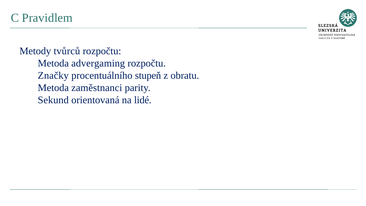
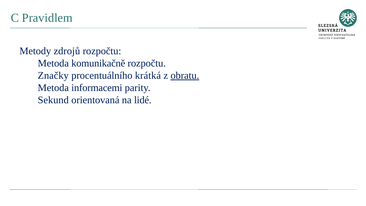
tvůrců: tvůrců -> zdrojů
advergaming: advergaming -> komunikačně
stupeň: stupeň -> krátká
obratu underline: none -> present
zaměstnanci: zaměstnanci -> informacemi
